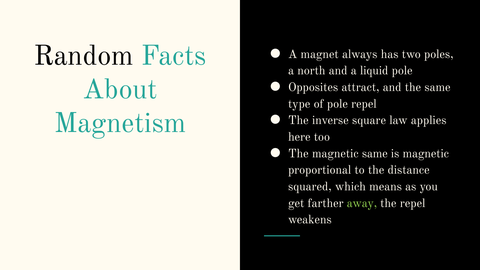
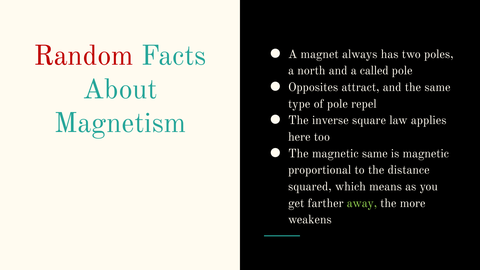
Random colour: black -> red
liquid: liquid -> called
the repel: repel -> more
